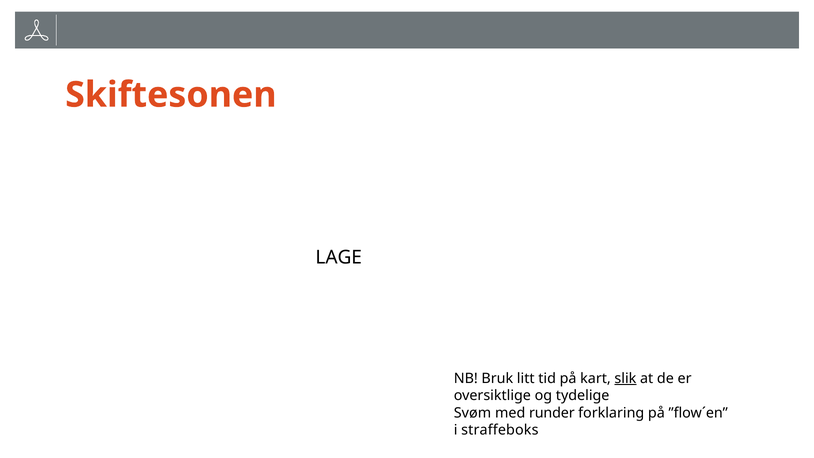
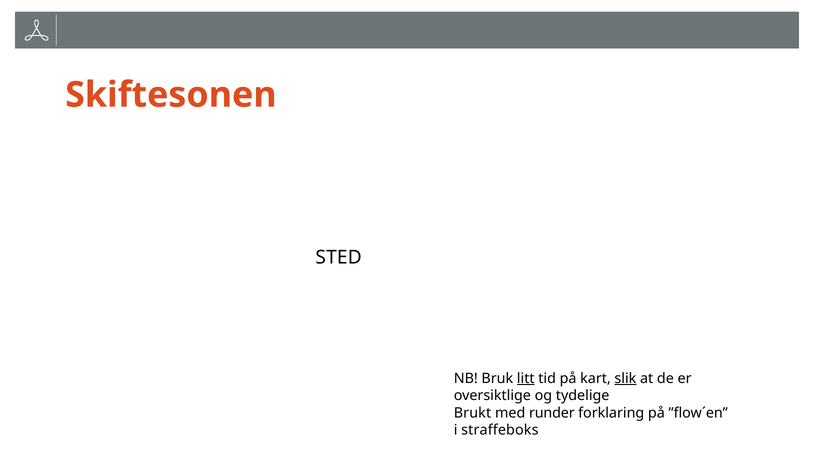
LAGE: LAGE -> STED
litt underline: none -> present
Svøm: Svøm -> Brukt
